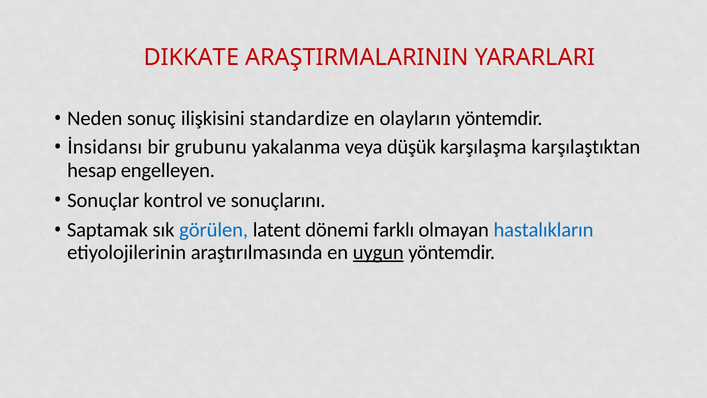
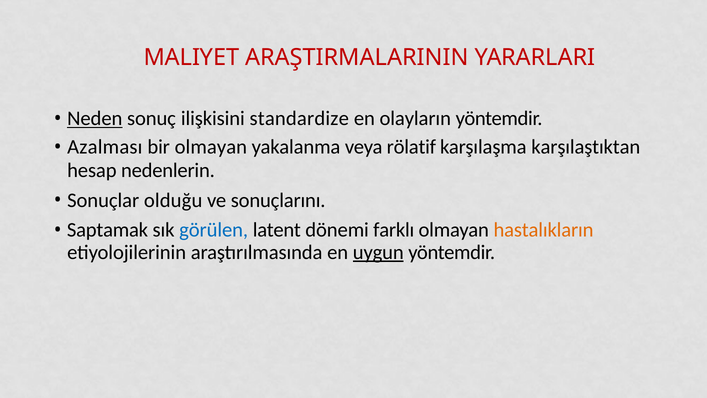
DIKKATE: DIKKATE -> MALIYET
Neden underline: none -> present
İnsidansı: İnsidansı -> Azalması
bir grubunu: grubunu -> olmayan
düşük: düşük -> rölatif
engelleyen: engelleyen -> nedenlerin
kontrol: kontrol -> olduğu
hastalıkların colour: blue -> orange
